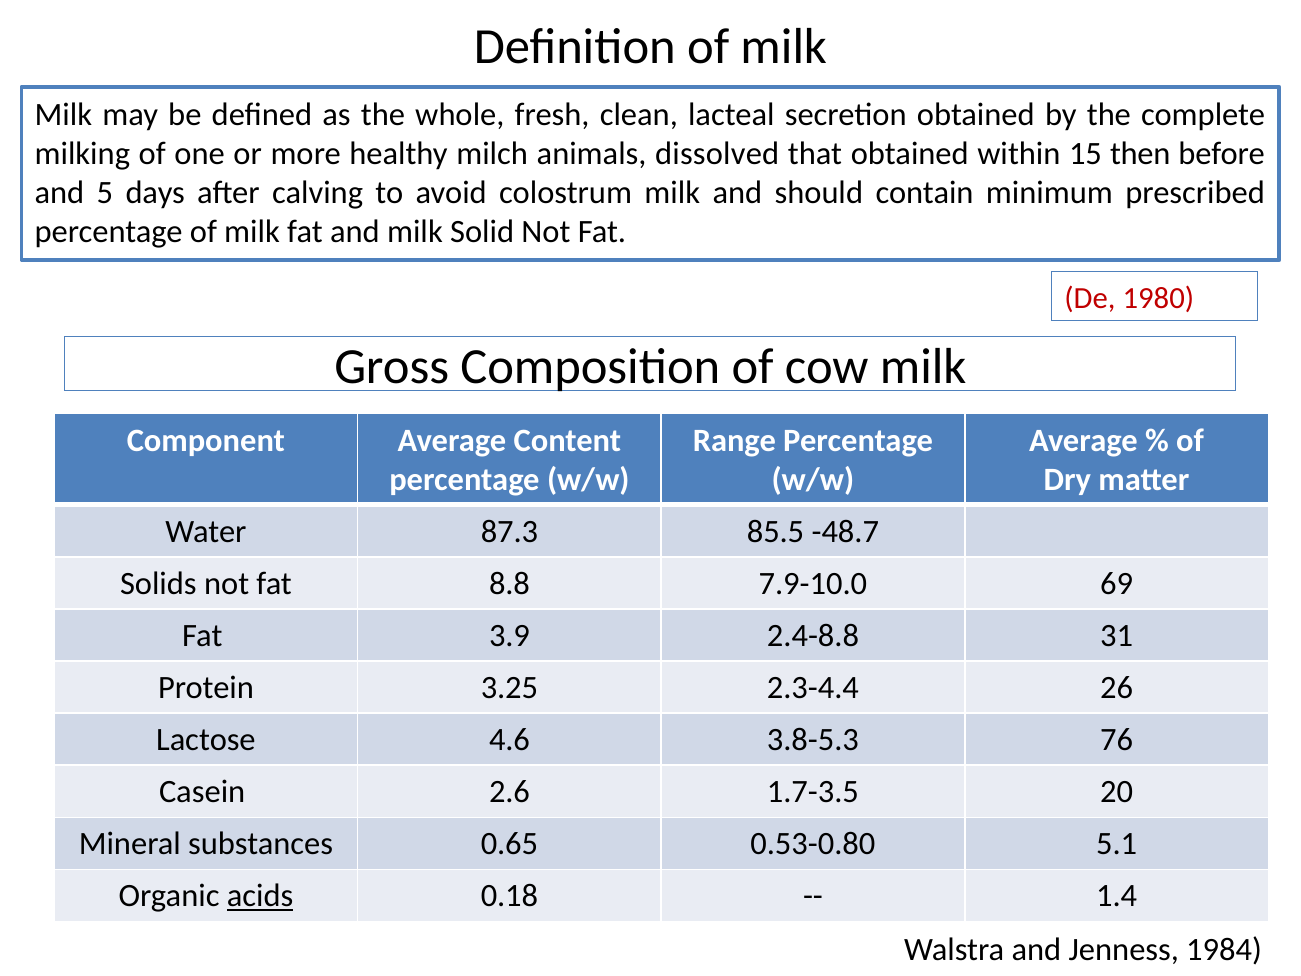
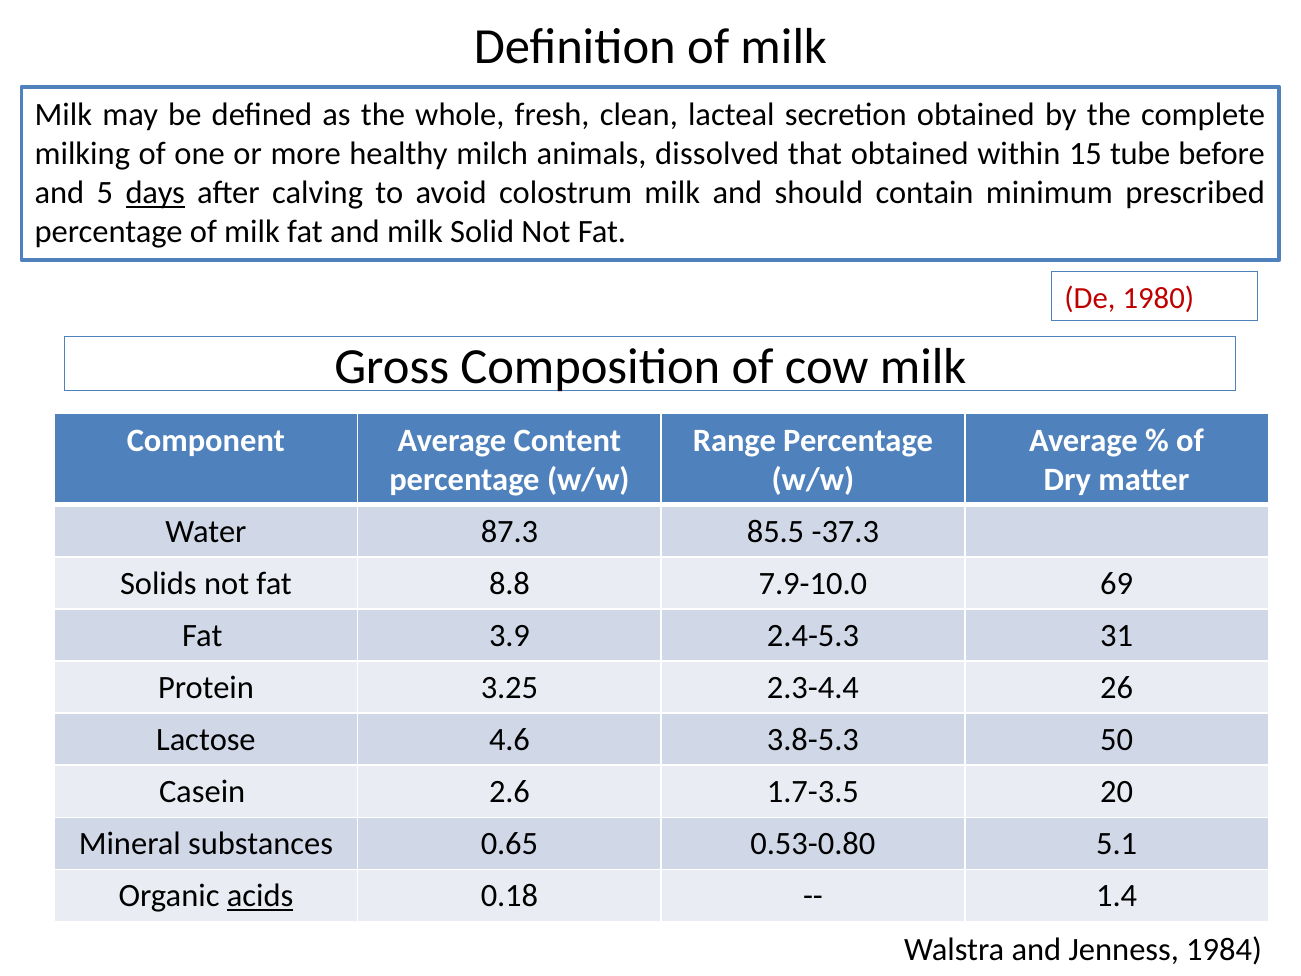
then: then -> tube
days underline: none -> present
-48.7: -48.7 -> -37.3
2.4-8.8: 2.4-8.8 -> 2.4-5.3
76: 76 -> 50
